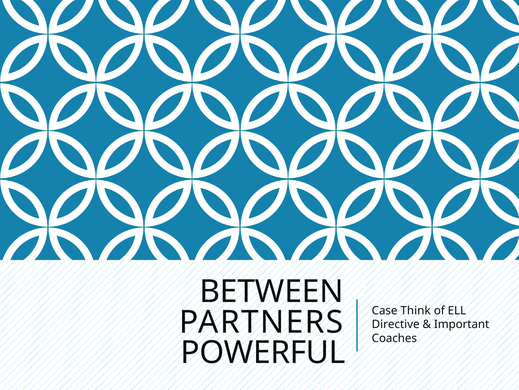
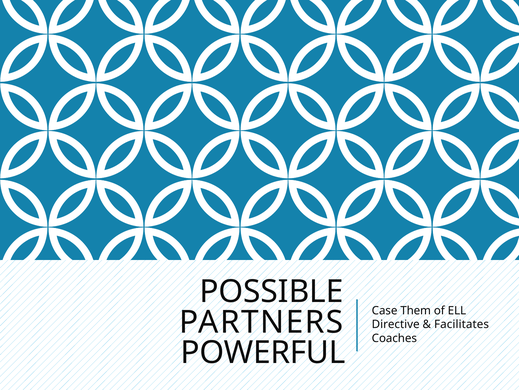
BETWEEN: BETWEEN -> POSSIBLE
Think: Think -> Them
Important: Important -> Facilitates
